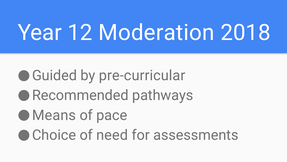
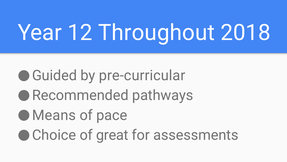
Moderation: Moderation -> Throughout
need: need -> great
